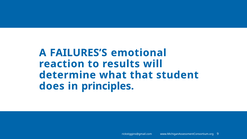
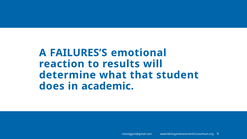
principles: principles -> academic
